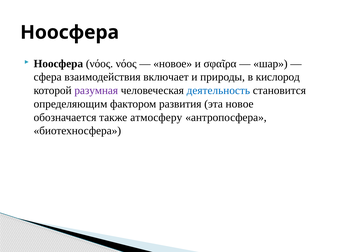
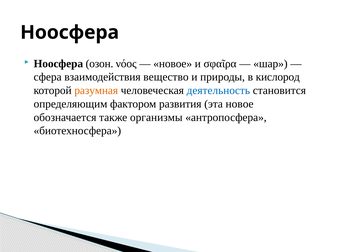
Ноосфера νόος: νόος -> озон
включает: включает -> вещество
разумная colour: purple -> orange
атмосферу: атмосферу -> организмы
